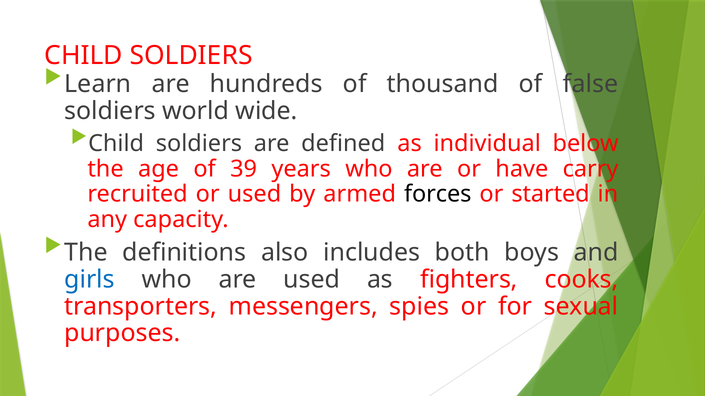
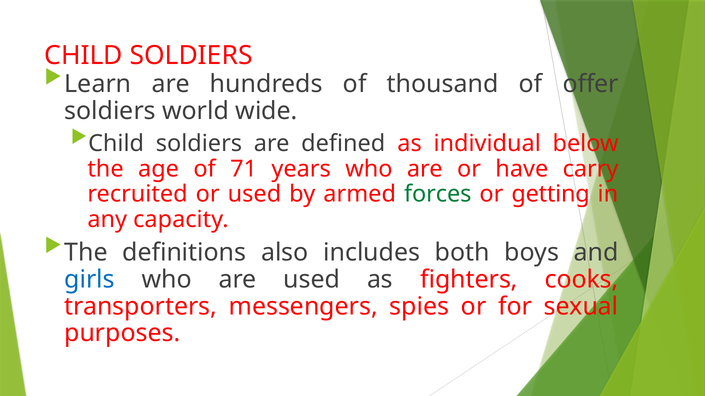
false: false -> offer
39: 39 -> 71
forces colour: black -> green
started: started -> getting
